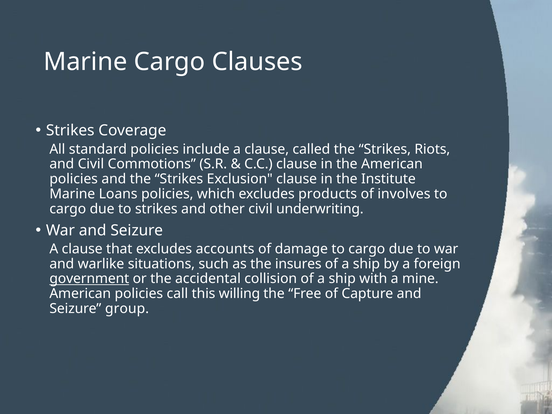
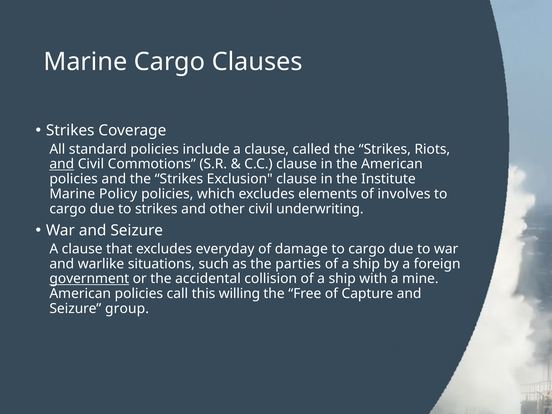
and at (62, 164) underline: none -> present
Loans: Loans -> Policy
products: products -> elements
accounts: accounts -> everyday
insures: insures -> parties
